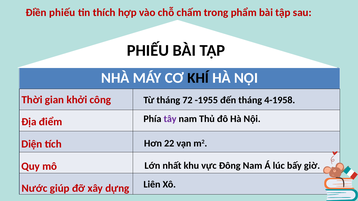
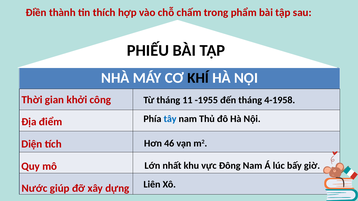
Điền phiếu: phiếu -> thành
72: 72 -> 11
tây colour: purple -> blue
22: 22 -> 46
